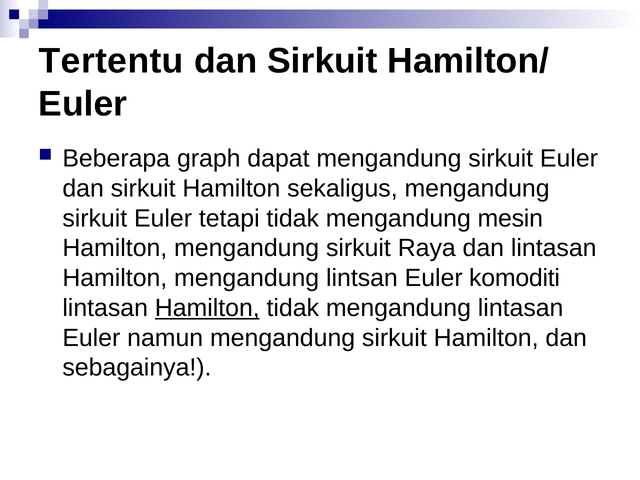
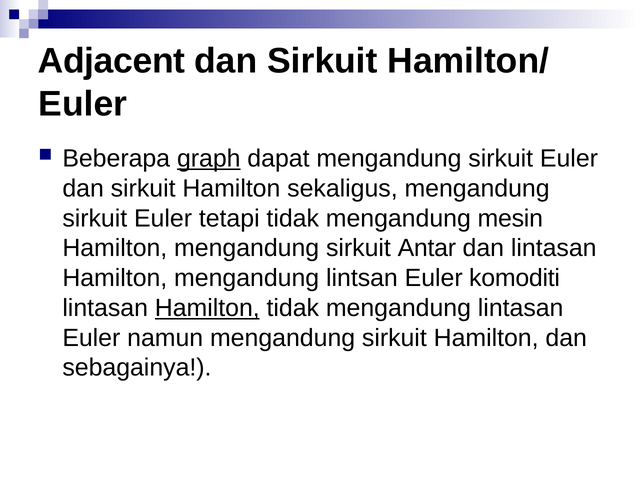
Tertentu: Tertentu -> Adjacent
graph underline: none -> present
Raya: Raya -> Antar
